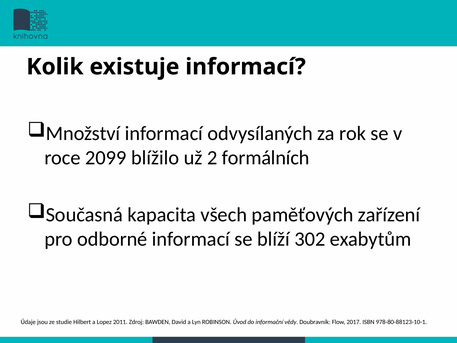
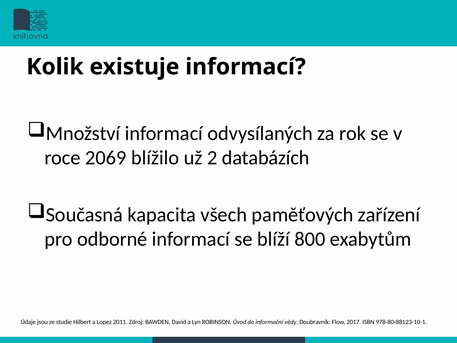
2099: 2099 -> 2069
formálních: formálních -> databázích
302: 302 -> 800
